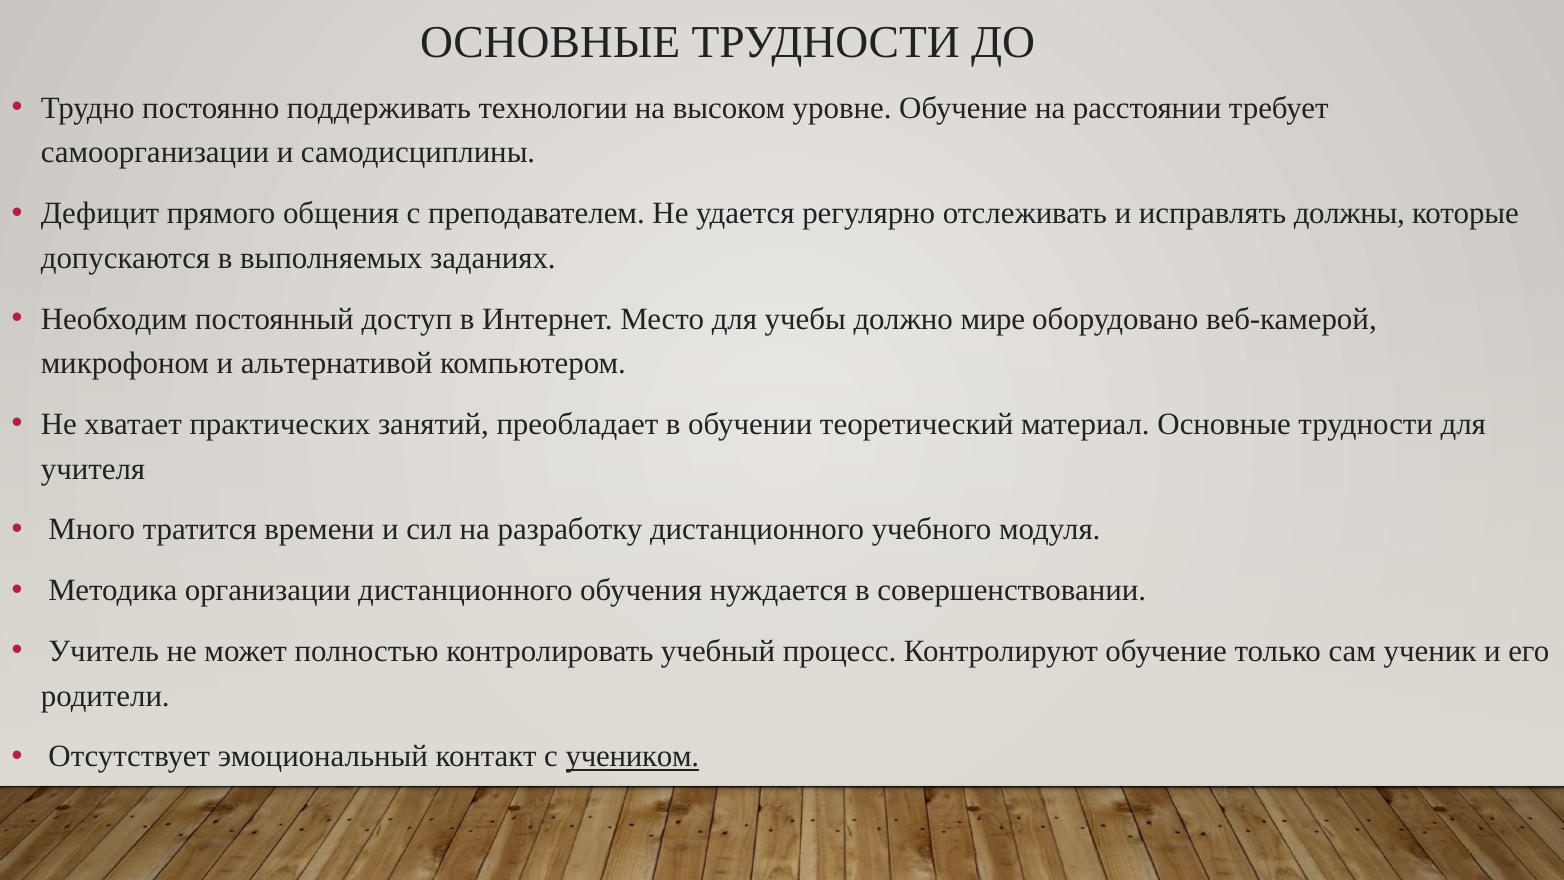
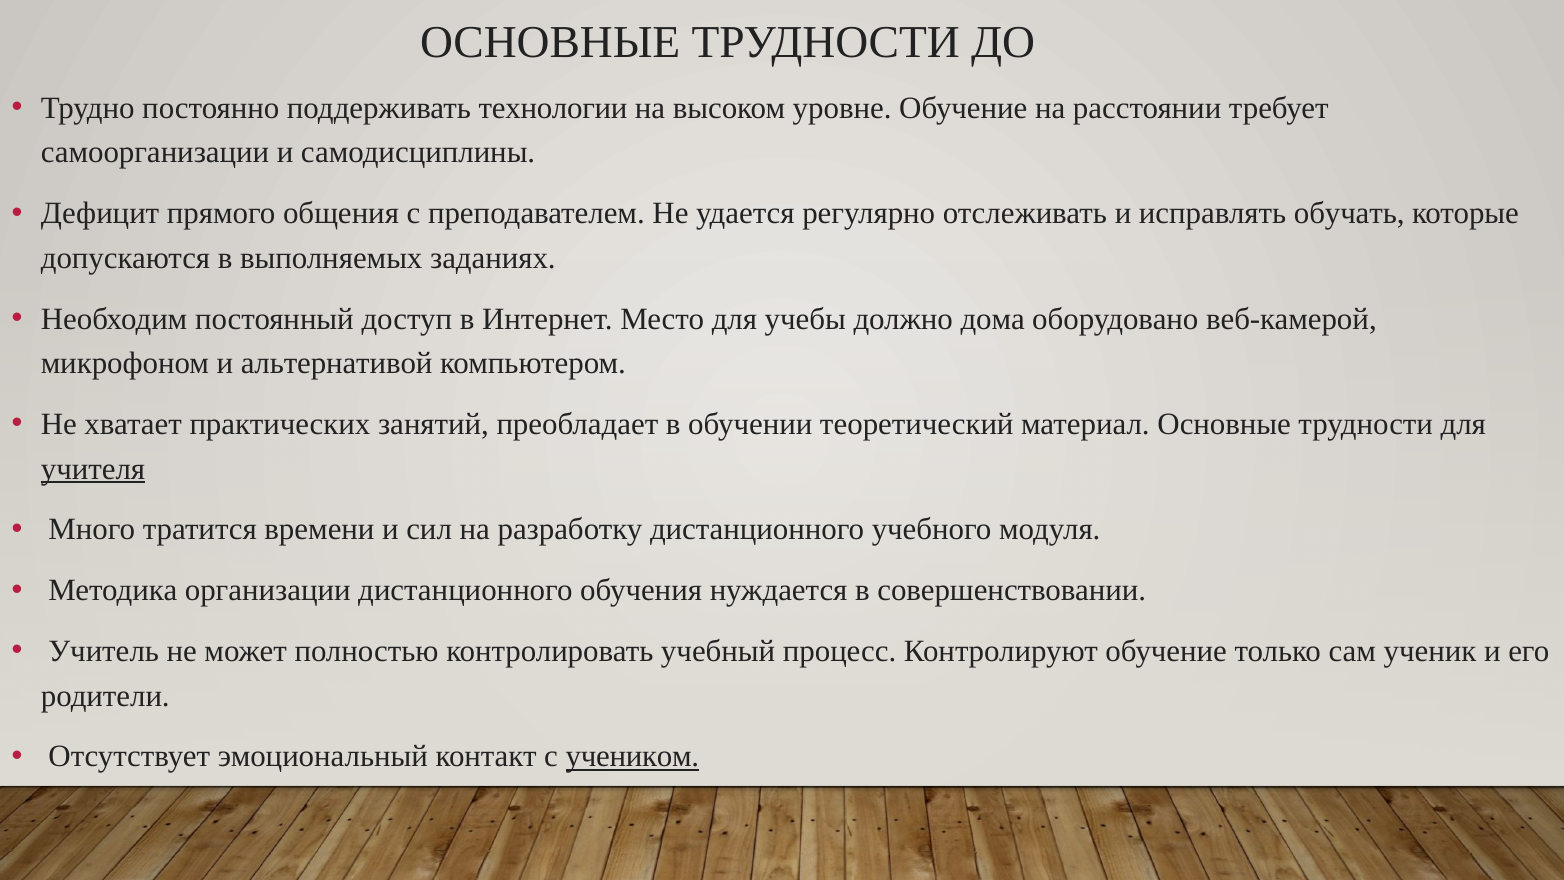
должны: должны -> обучать
мире: мире -> дома
учителя underline: none -> present
